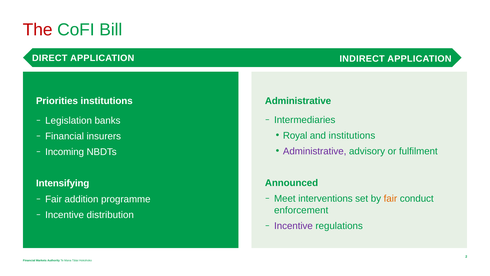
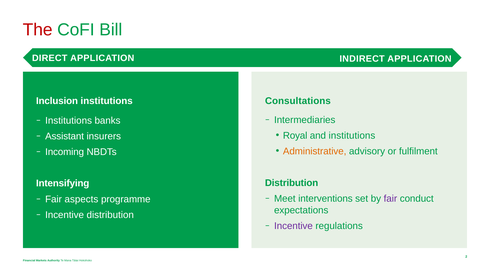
Priorities: Priorities -> Inclusion
institutions Administrative: Administrative -> Consultations
Legislation at (69, 120): Legislation -> Institutions
Financial at (65, 136): Financial -> Assistant
Administrative at (315, 151) colour: purple -> orange
Announced at (292, 183): Announced -> Distribution
fair at (390, 198) colour: orange -> purple
addition: addition -> aspects
enforcement: enforcement -> expectations
